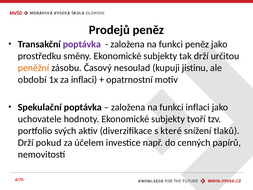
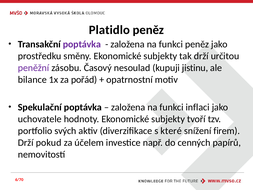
Prodejů: Prodejů -> Platidlo
peněžní colour: orange -> purple
období: období -> bilance
za inflaci: inflaci -> pořád
tlaků: tlaků -> firem
